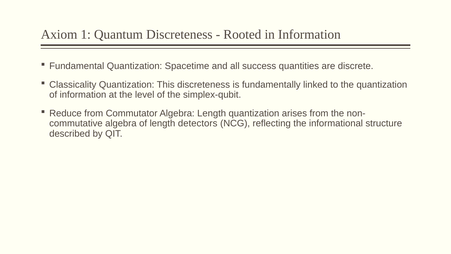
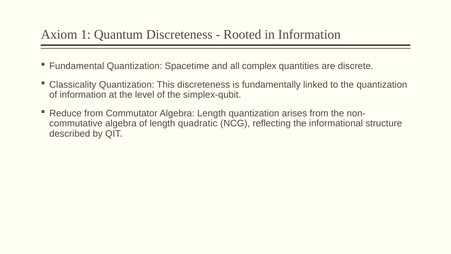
success: success -> complex
detectors: detectors -> quadratic
